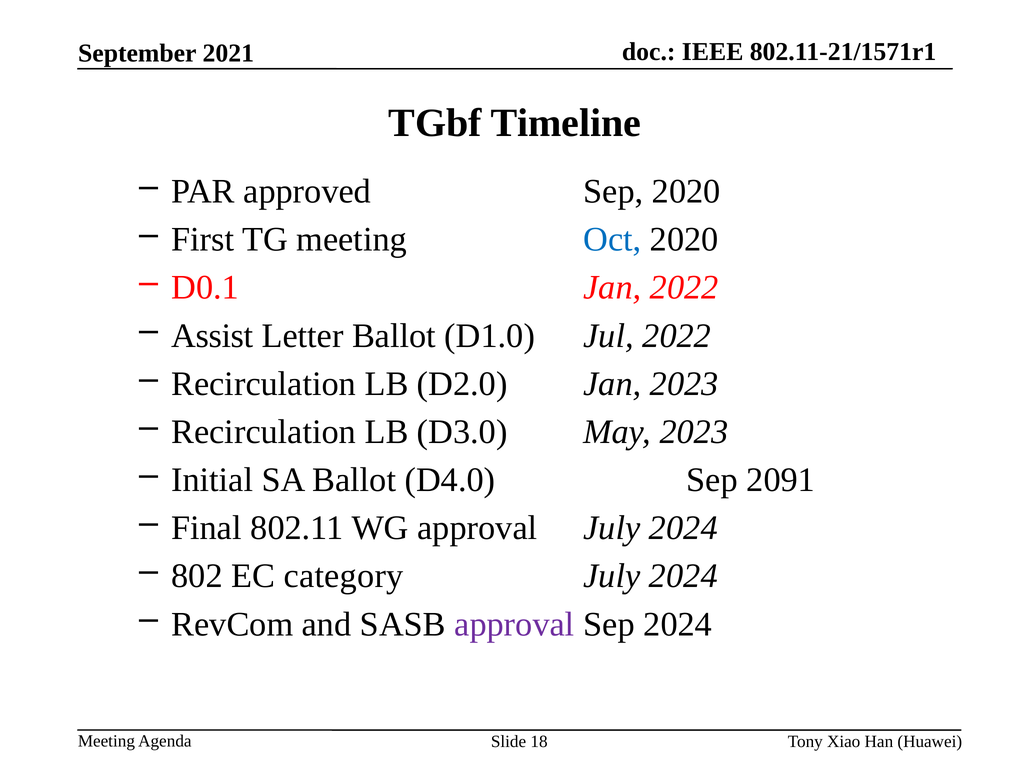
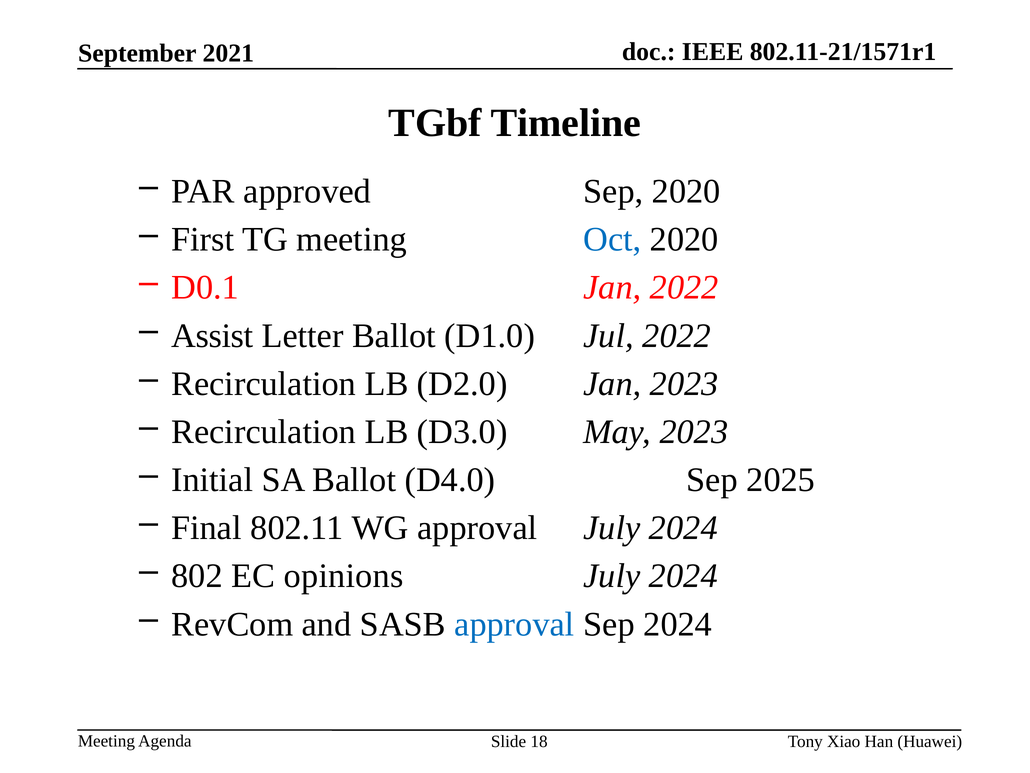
2091: 2091 -> 2025
category: category -> opinions
approval at (514, 624) colour: purple -> blue
